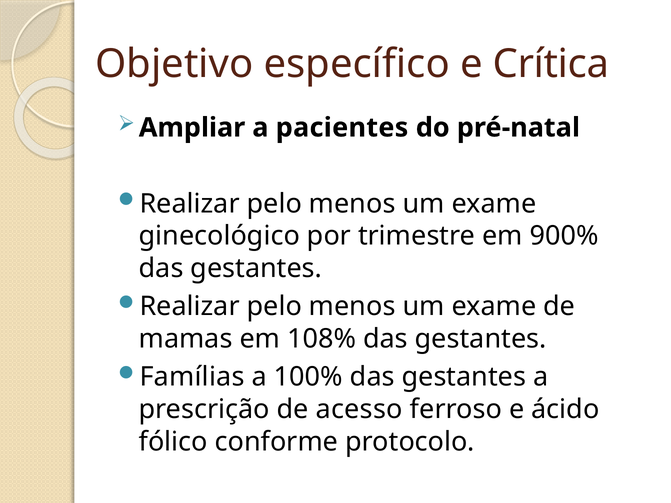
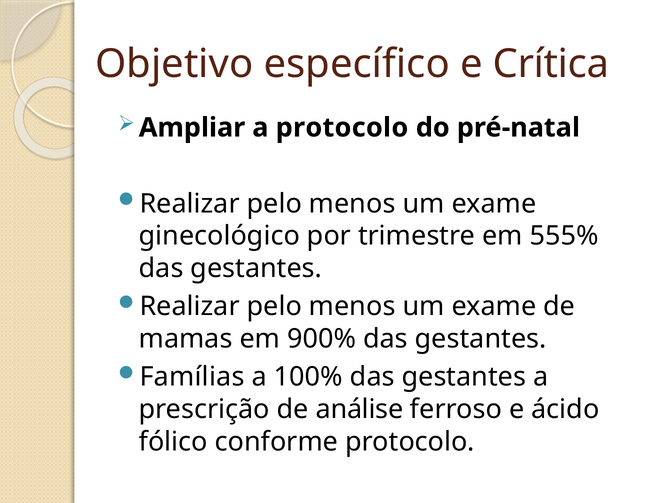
a pacientes: pacientes -> protocolo
900%: 900% -> 555%
108%: 108% -> 900%
acesso: acesso -> análise
